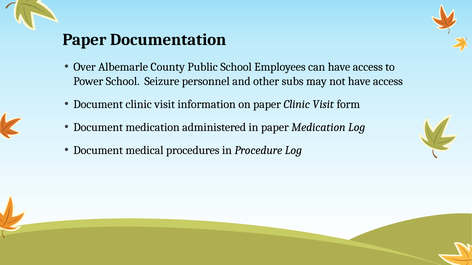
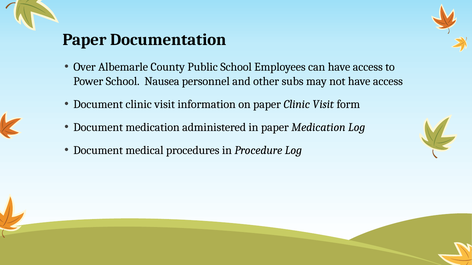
Seizure: Seizure -> Nausea
